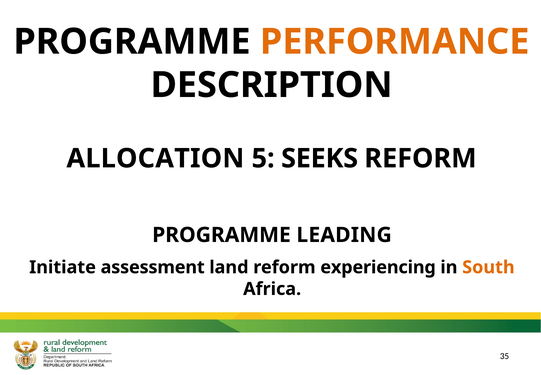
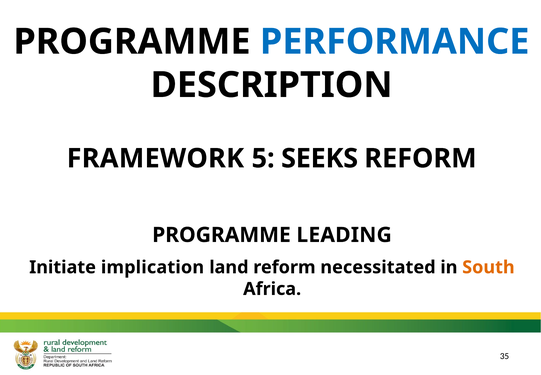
PERFORMANCE colour: orange -> blue
ALLOCATION: ALLOCATION -> FRAMEWORK
assessment: assessment -> implication
experiencing: experiencing -> necessitated
